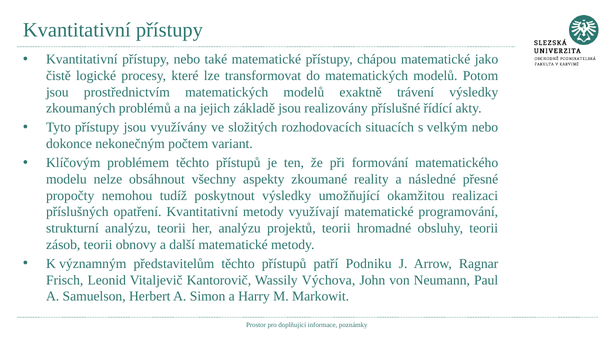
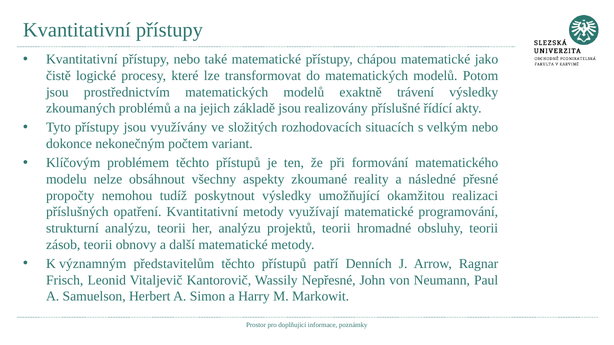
Podniku: Podniku -> Denních
Výchova: Výchova -> Nepřesné
